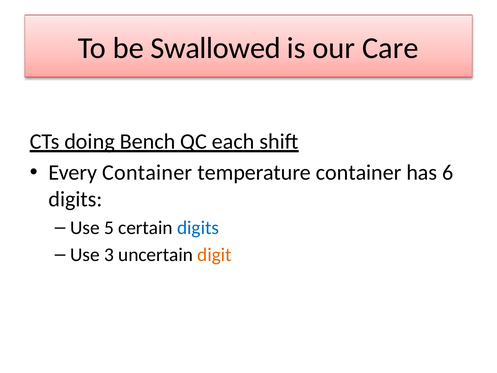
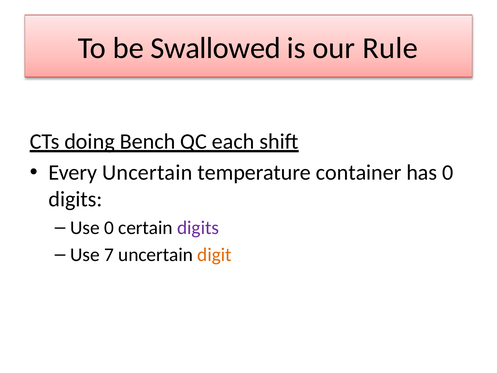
Care: Care -> Rule
Every Container: Container -> Uncertain
has 6: 6 -> 0
Use 5: 5 -> 0
digits at (198, 228) colour: blue -> purple
3: 3 -> 7
